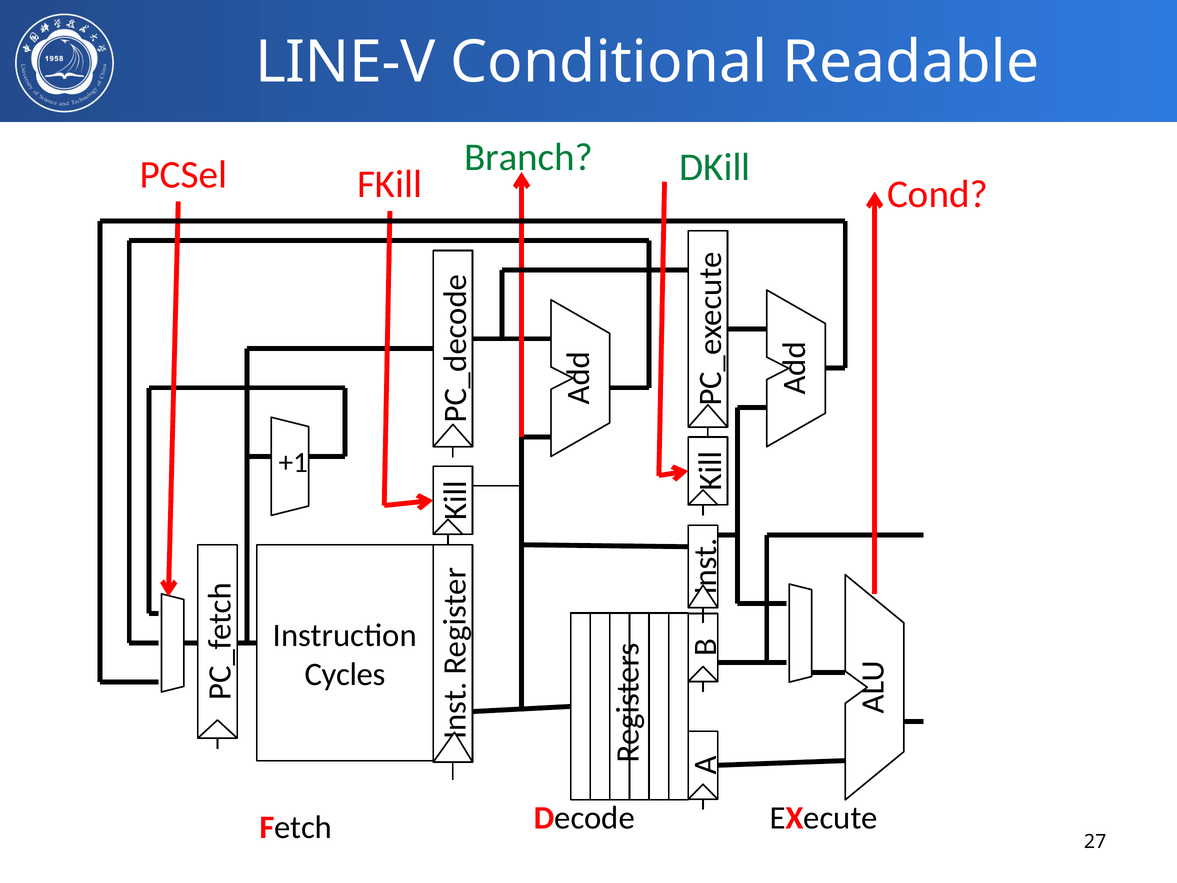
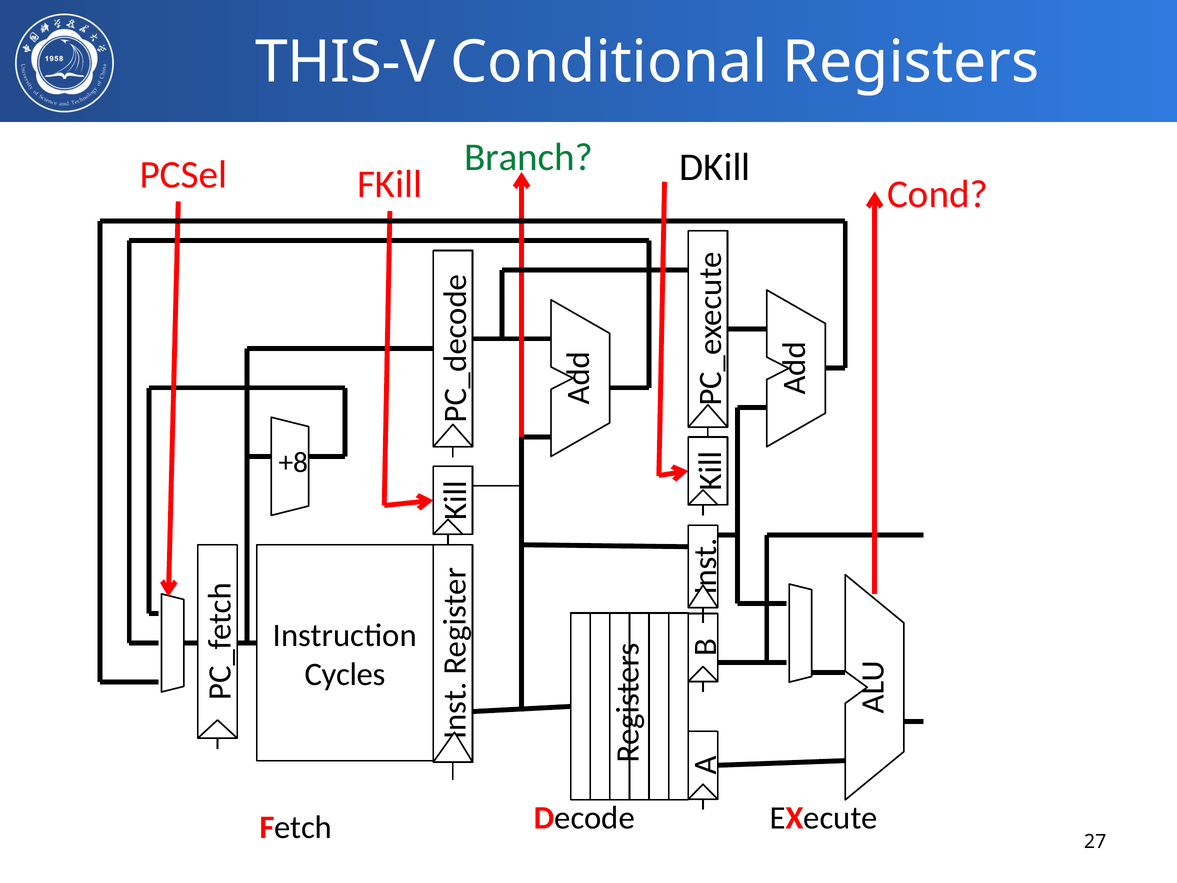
LINE-V: LINE-V -> THIS-V
Readable: Readable -> Registers
DKill colour: green -> black
+1: +1 -> +8
